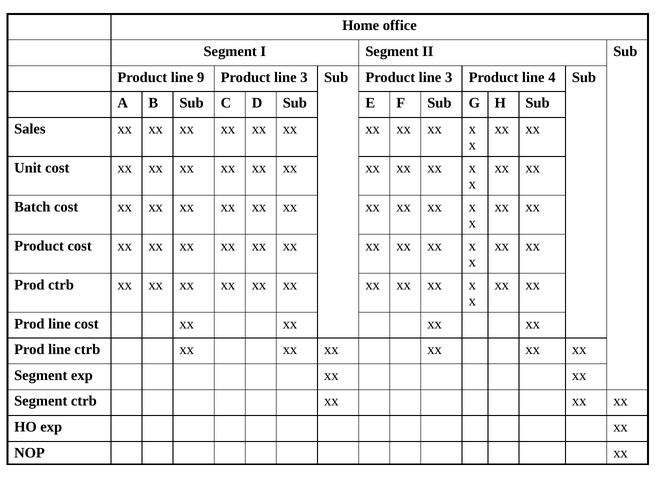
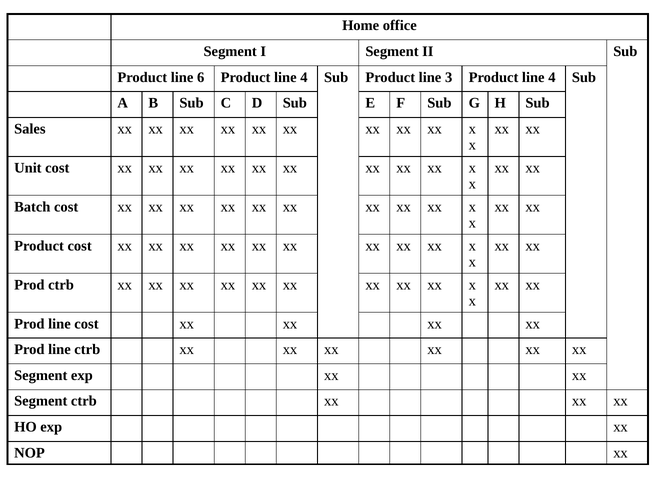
9: 9 -> 6
3 at (304, 77): 3 -> 4
